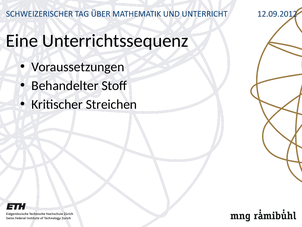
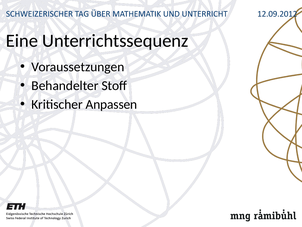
Streichen: Streichen -> Anpassen
